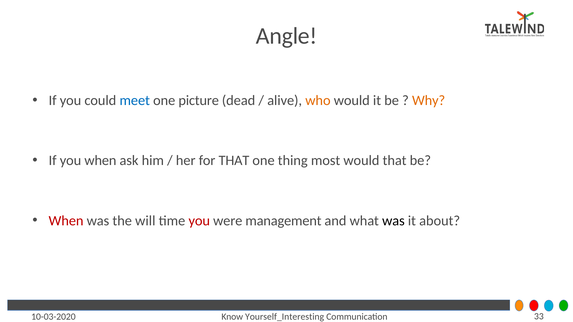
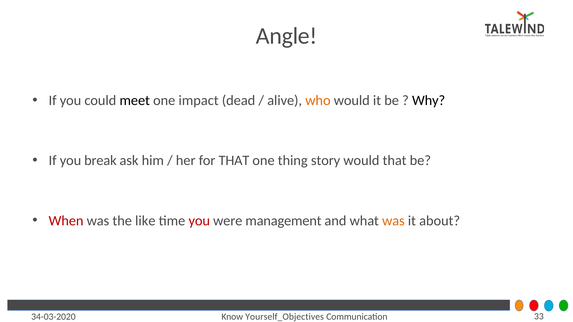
meet colour: blue -> black
picture: picture -> impact
Why colour: orange -> black
you when: when -> break
most: most -> story
will: will -> like
was at (393, 221) colour: black -> orange
10-03-2020: 10-03-2020 -> 34-03-2020
Yourself_Interesting: Yourself_Interesting -> Yourself_Objectives
